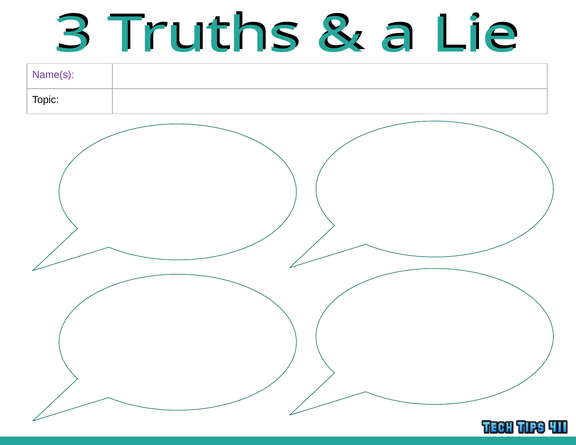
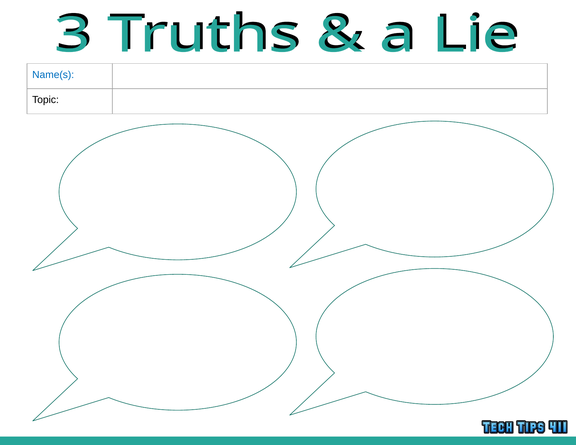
Name(s colour: purple -> blue
